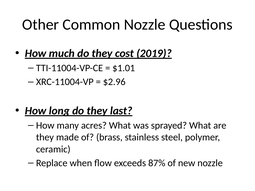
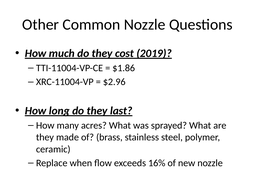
$1.01: $1.01 -> $1.86
87%: 87% -> 16%
